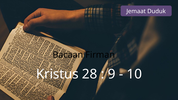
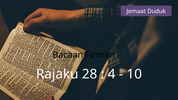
Kristus: Kristus -> Rajaku
9: 9 -> 4
